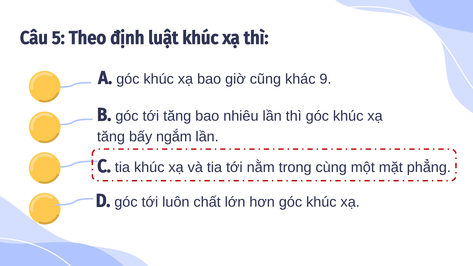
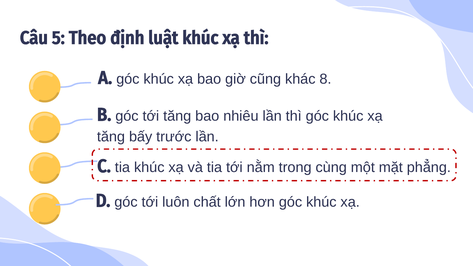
9: 9 -> 8
ngắm: ngắm -> trước
